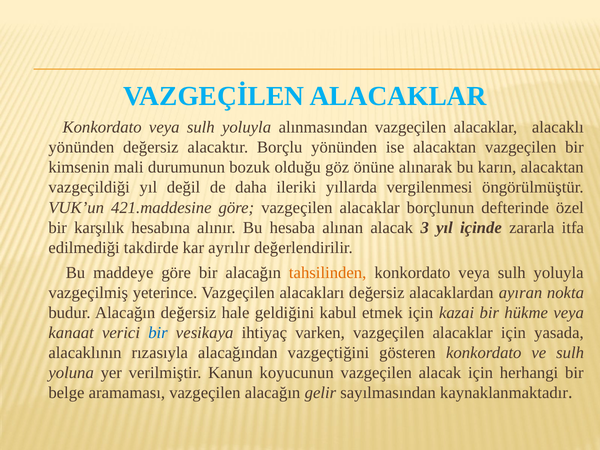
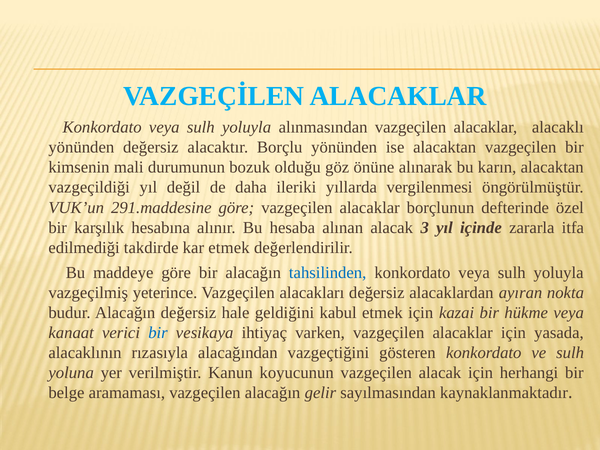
421.maddesine: 421.maddesine -> 291.maddesine
kar ayrılır: ayrılır -> etmek
tahsilinden colour: orange -> blue
